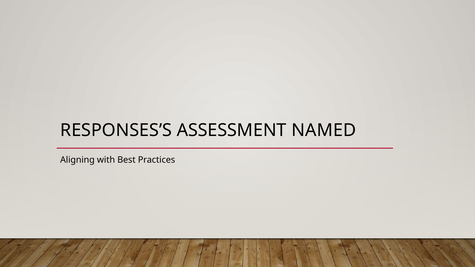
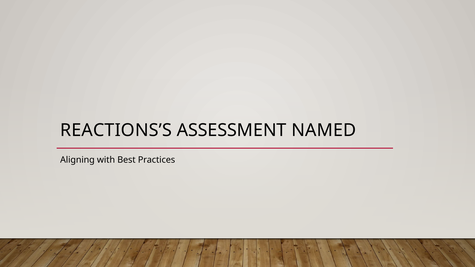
RESPONSES’S: RESPONSES’S -> REACTIONS’S
